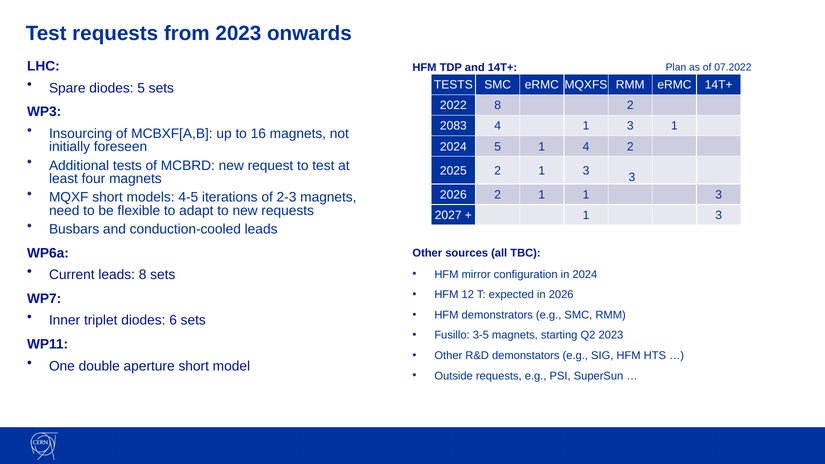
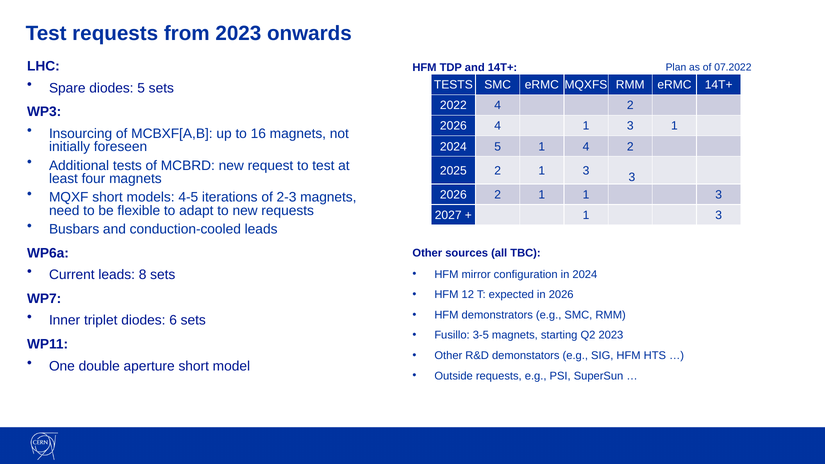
2022 8: 8 -> 4
2083 at (453, 126): 2083 -> 2026
